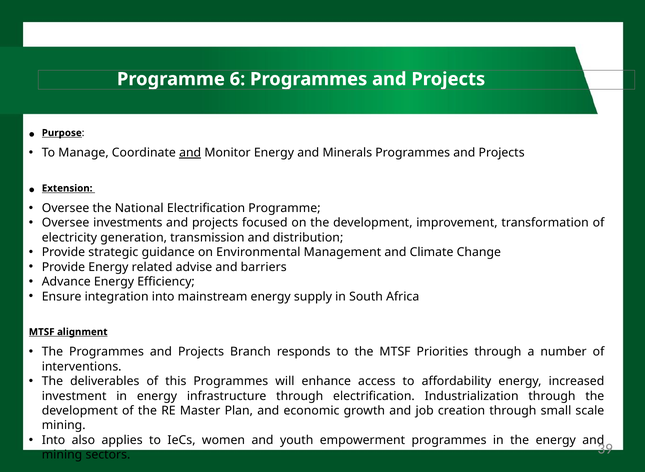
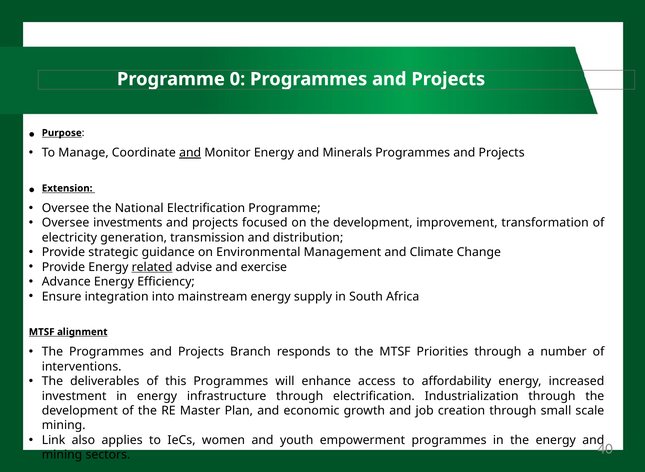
6: 6 -> 0
related underline: none -> present
barriers: barriers -> exercise
Into at (54, 440): Into -> Link
39: 39 -> 40
